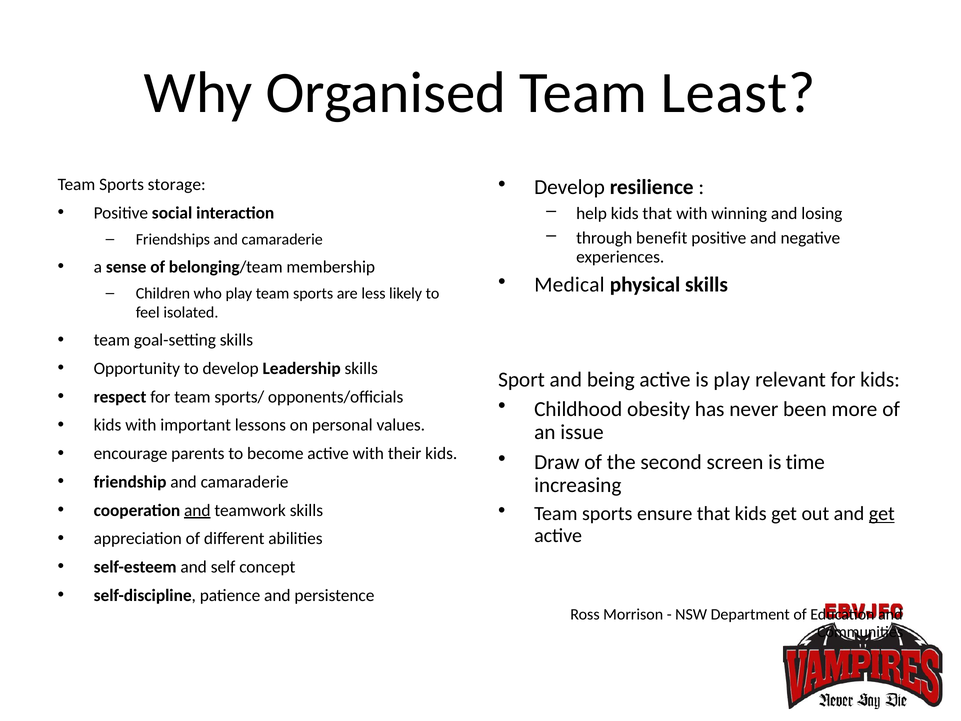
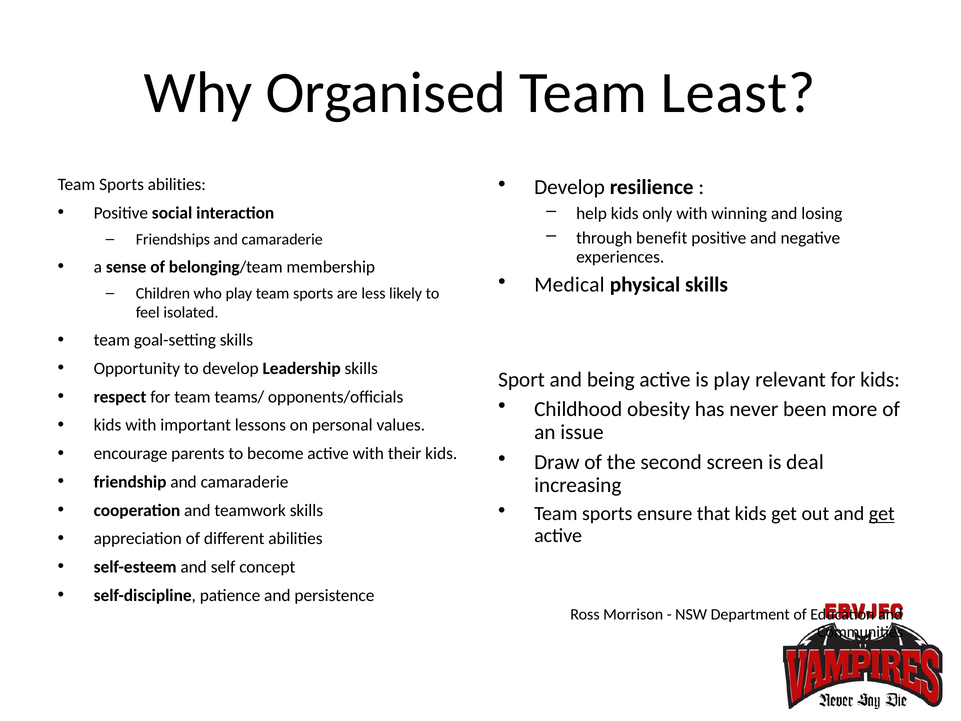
Sports storage: storage -> abilities
kids that: that -> only
sports/: sports/ -> teams/
time: time -> deal
and at (197, 510) underline: present -> none
